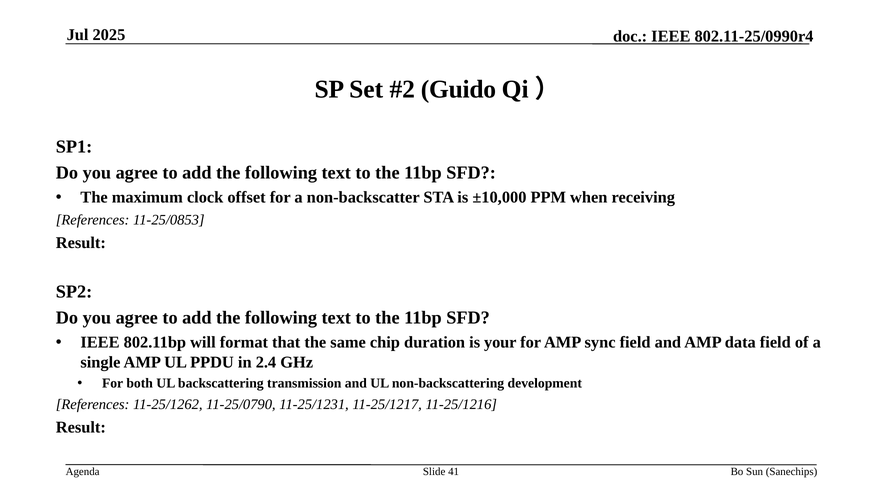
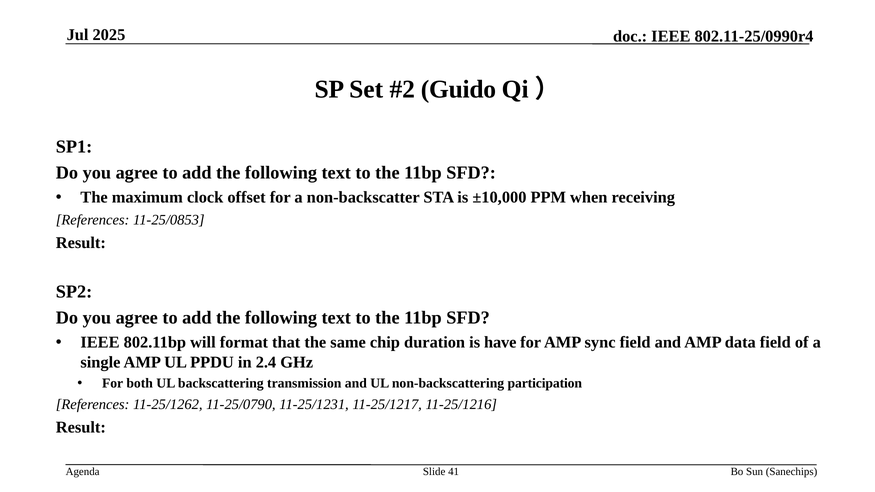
your: your -> have
development: development -> participation
